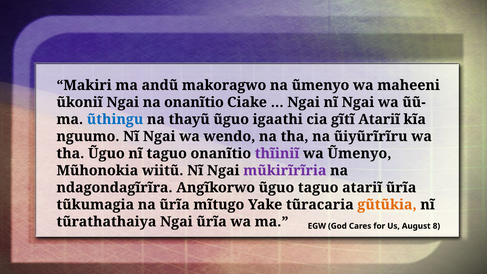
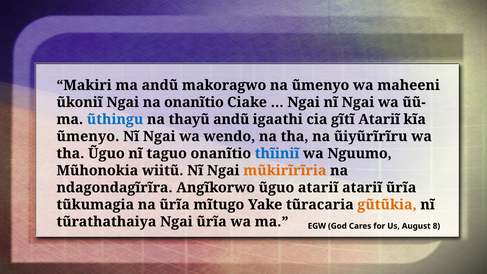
thayũ ũguo: ũguo -> andũ
nguumo at (88, 136): nguumo -> ũmenyo
thĩiniĩ colour: purple -> blue
wa Ũmenyo: Ũmenyo -> Nguumo
mũkirĩrĩria colour: purple -> orange
ũguo taguo: taguo -> atariĩ
